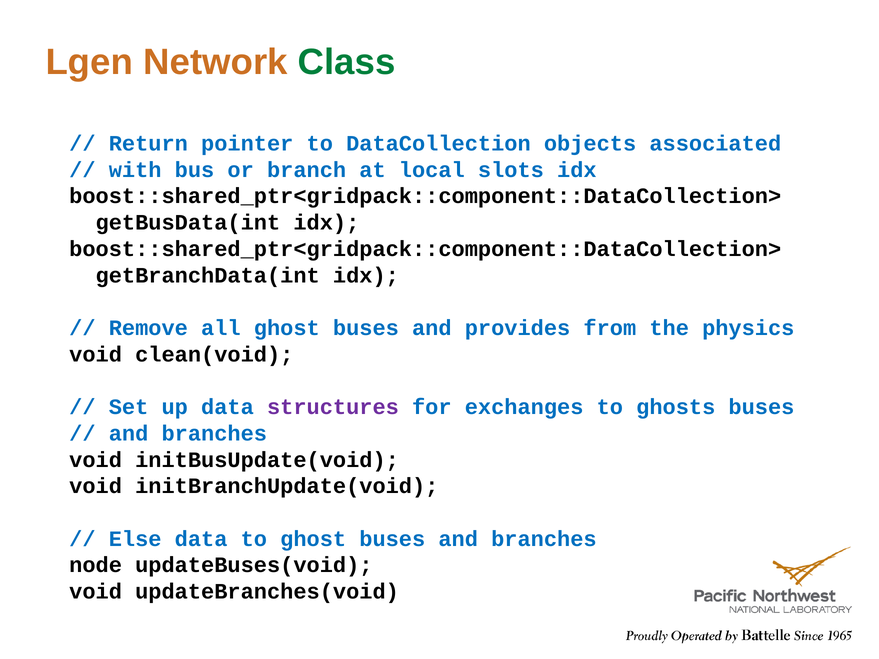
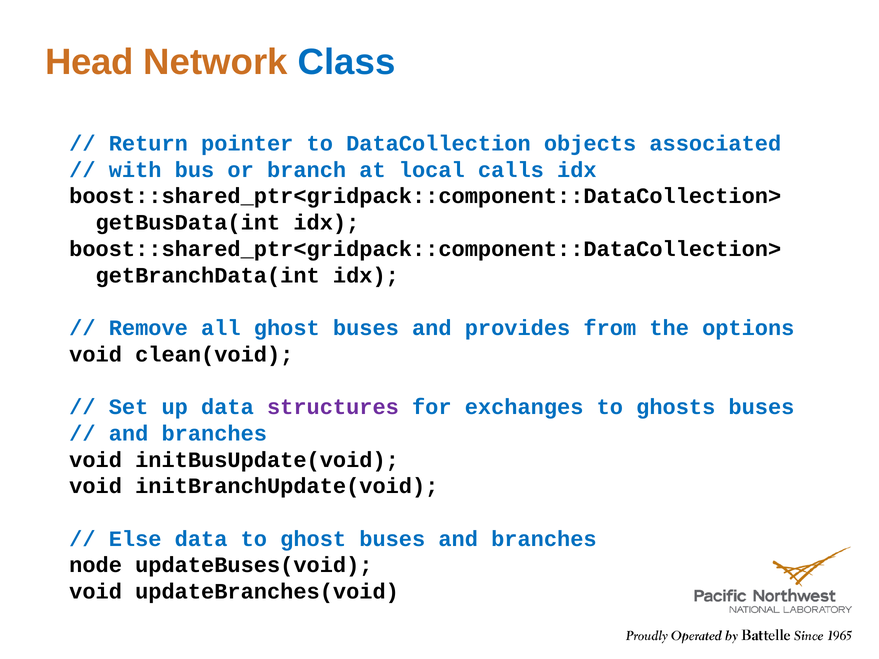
Lgen: Lgen -> Head
Class colour: green -> blue
slots: slots -> calls
physics: physics -> options
